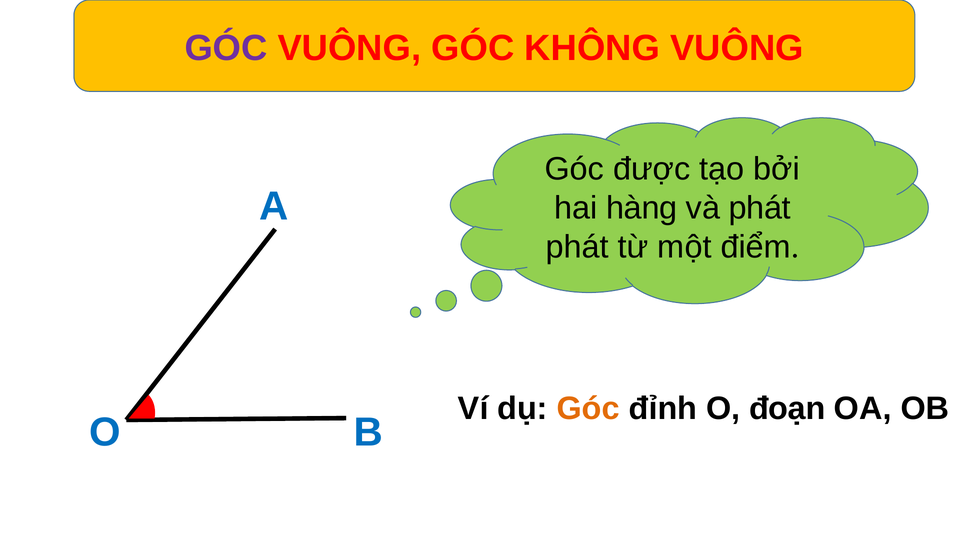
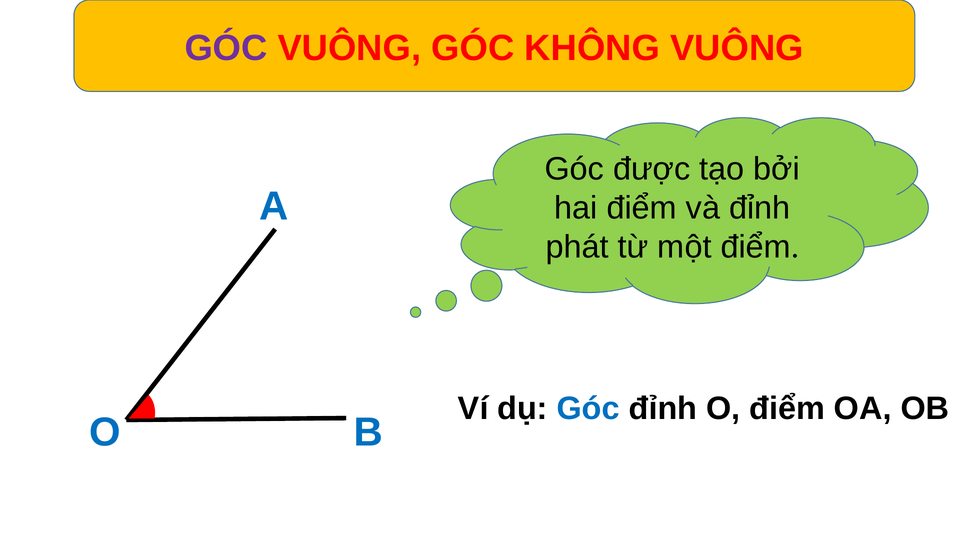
hai hàng: hàng -> điểm
và phát: phát -> đỉnh
Góc at (588, 408) colour: orange -> blue
O đoạn: đoạn -> điểm
